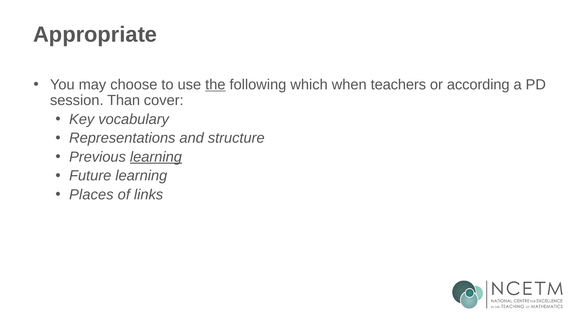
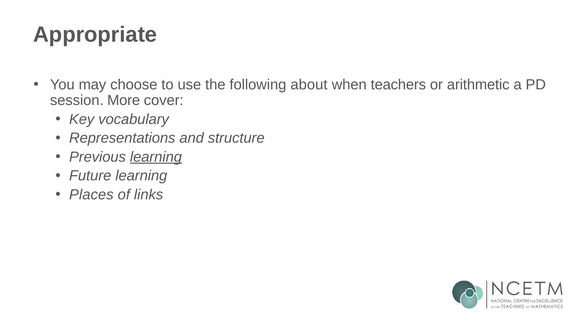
the underline: present -> none
which: which -> about
according: according -> arithmetic
Than: Than -> More
